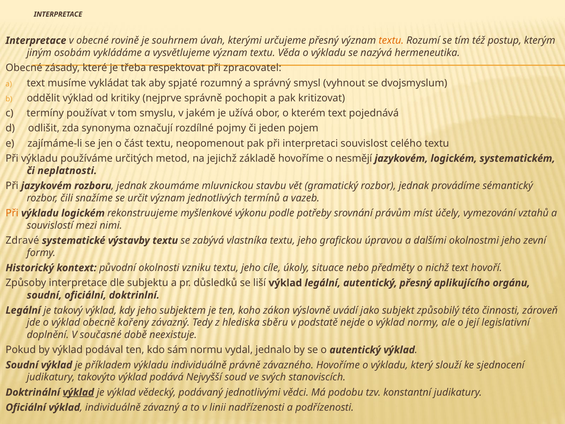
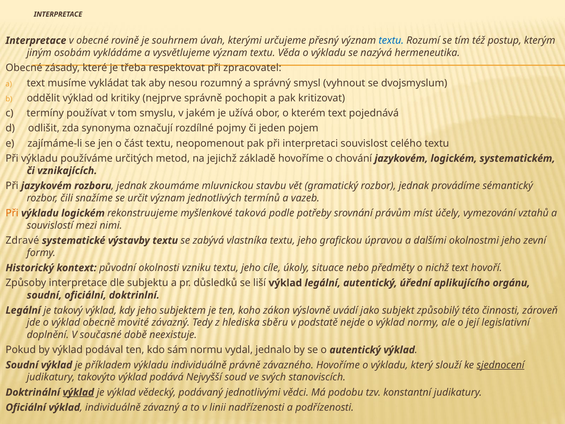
textu at (391, 41) colour: orange -> blue
spjaté: spjaté -> nesou
nesmějí: nesmějí -> chování
neplatnosti: neplatnosti -> vznikajících
výkonu: výkonu -> taková
autentický přesný: přesný -> úřední
kořeny: kořeny -> movité
sjednocení underline: none -> present
